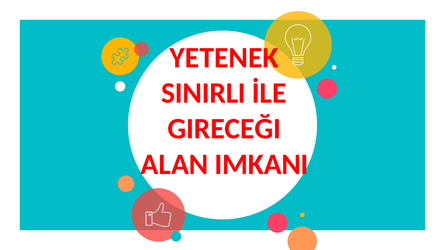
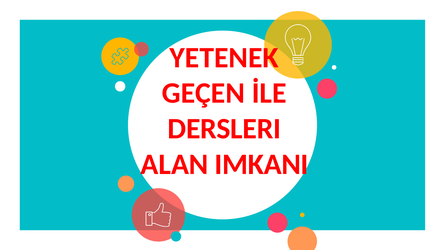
SINIRLI: SINIRLI -> GEÇEN
GIRECEĞI: GIRECEĞI -> DERSLERI
